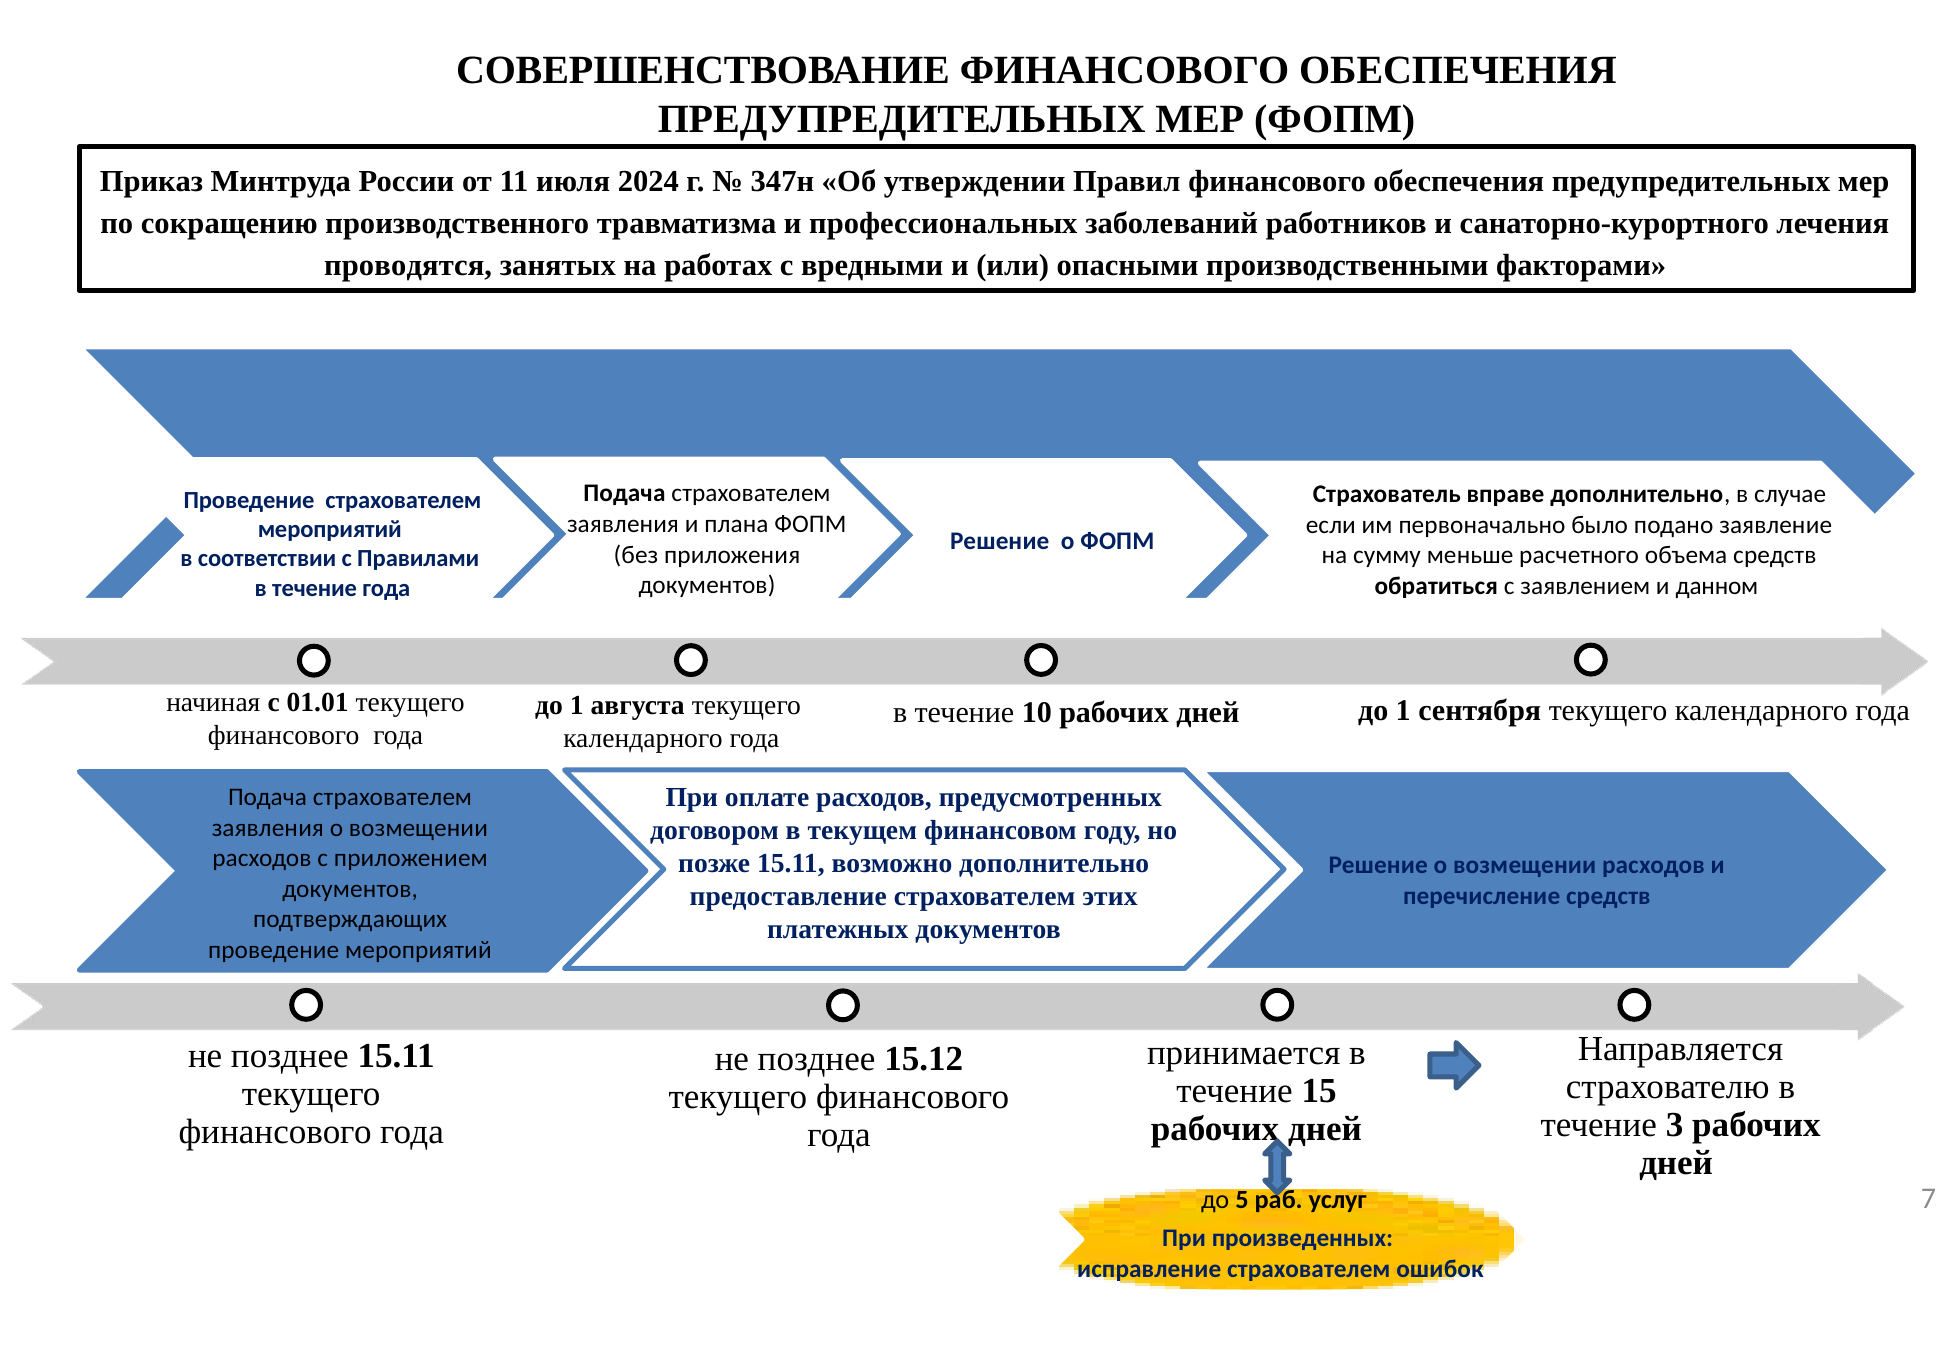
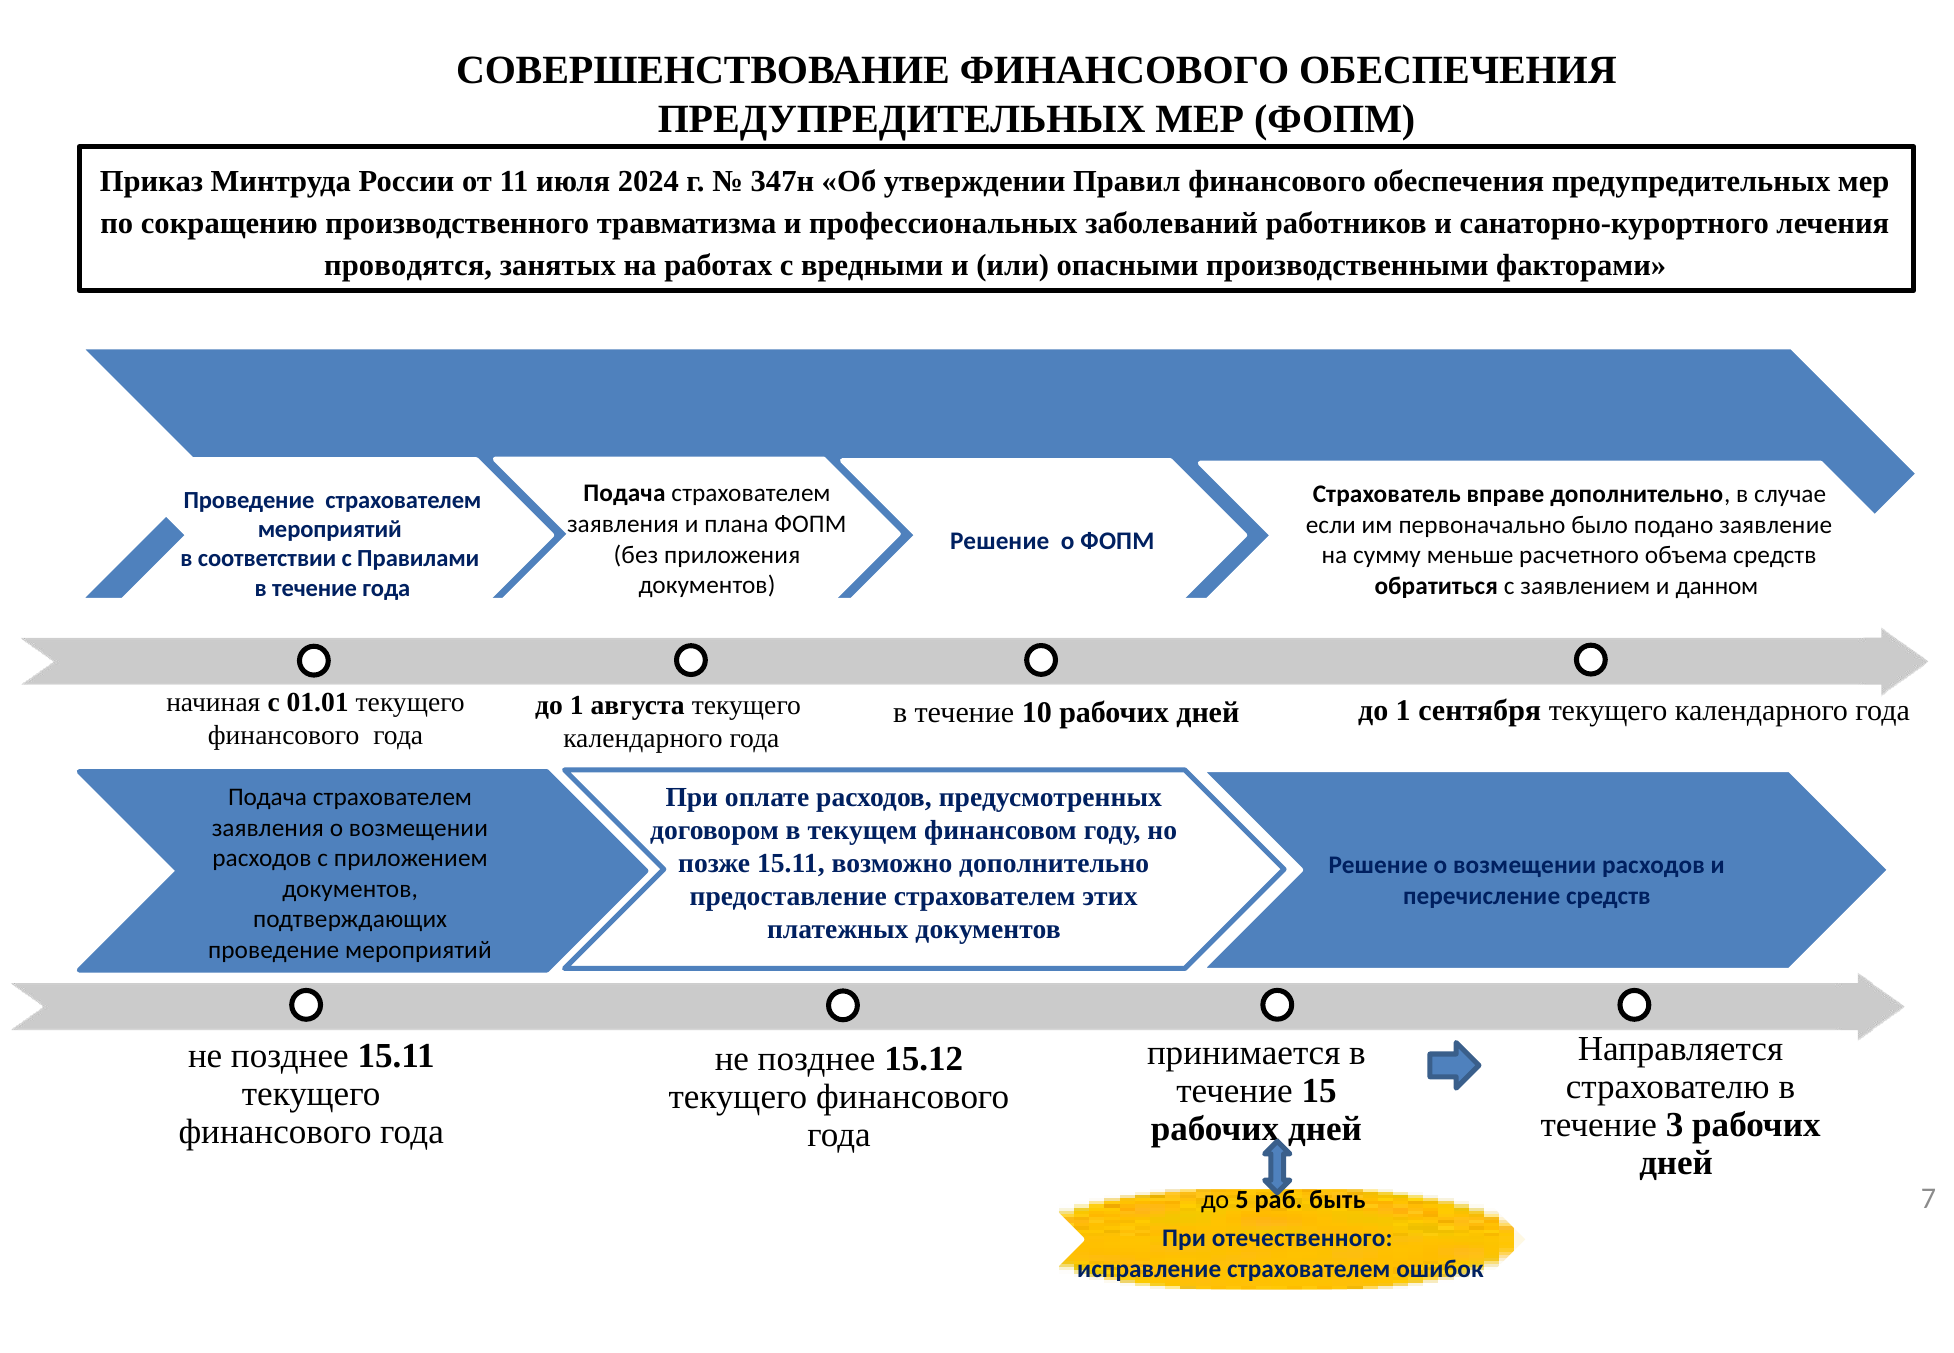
услуг: услуг -> быть
произведенных: произведенных -> отечественного
